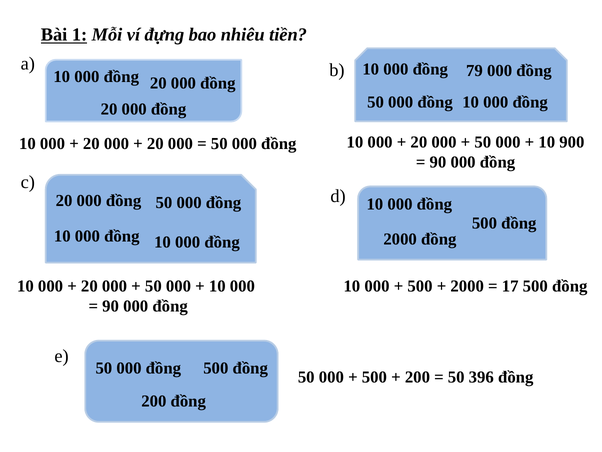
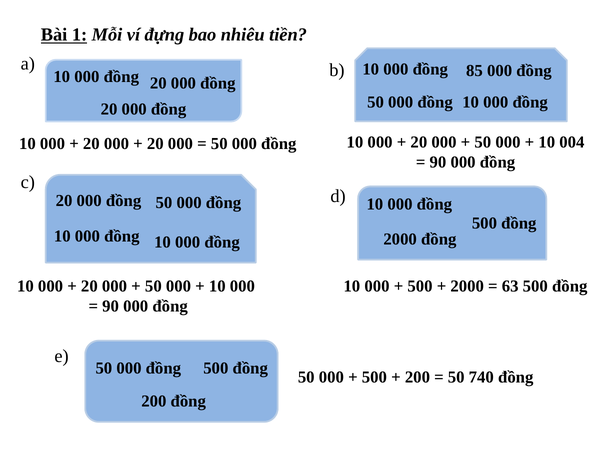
79: 79 -> 85
900: 900 -> 004
17: 17 -> 63
396: 396 -> 740
